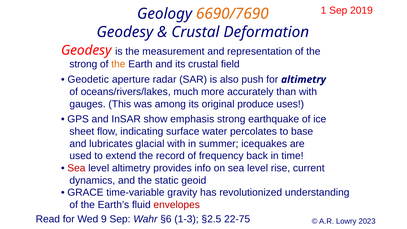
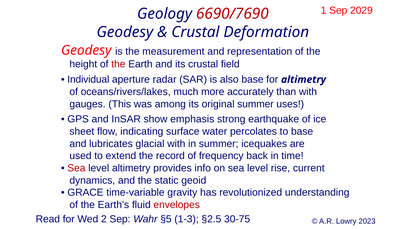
2019: 2019 -> 2029
6690/7690 colour: orange -> red
strong at (83, 64): strong -> height
the at (118, 64) colour: orange -> red
Geodetic: Geodetic -> Individual
also push: push -> base
original produce: produce -> summer
9: 9 -> 2
§6: §6 -> §5
22-75: 22-75 -> 30-75
